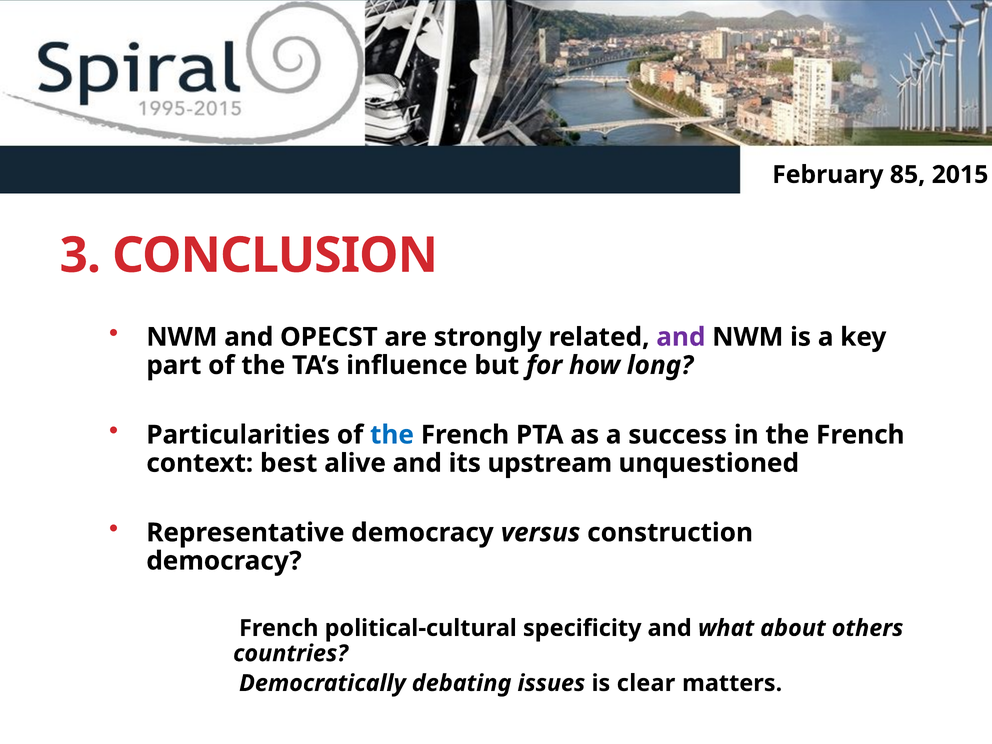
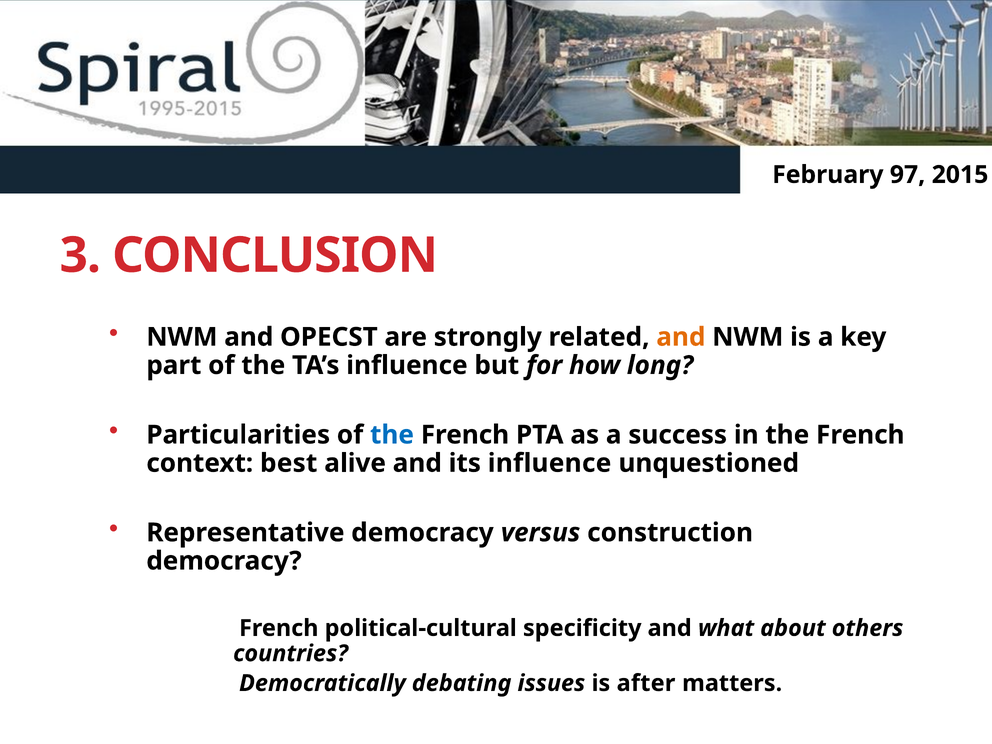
85: 85 -> 97
and at (681, 337) colour: purple -> orange
its upstream: upstream -> influence
clear: clear -> after
